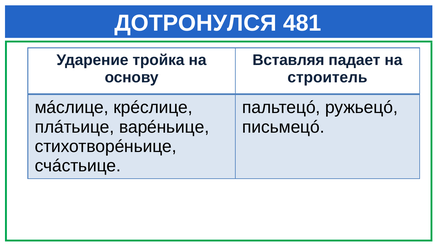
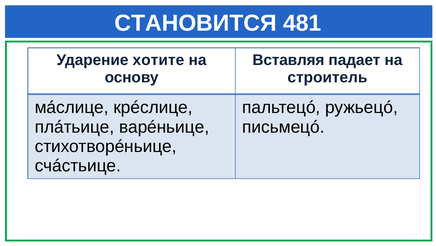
ДОТРОНУЛСЯ: ДОТРОНУЛСЯ -> СТАНОВИТСЯ
тройка: тройка -> хотите
